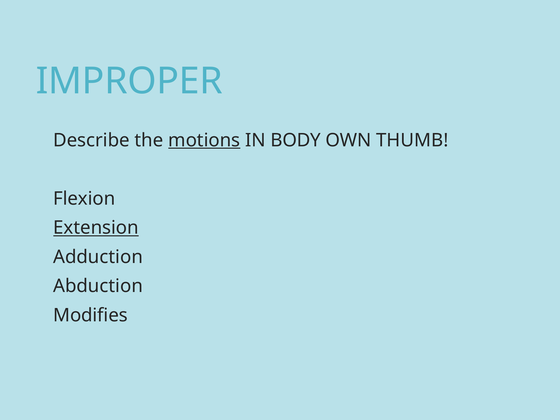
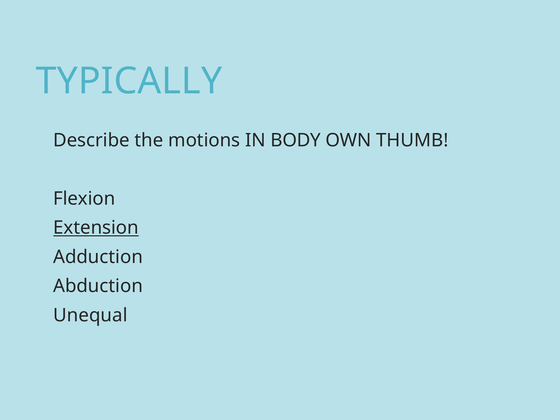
IMPROPER: IMPROPER -> TYPICALLY
motions underline: present -> none
Modifies: Modifies -> Unequal
